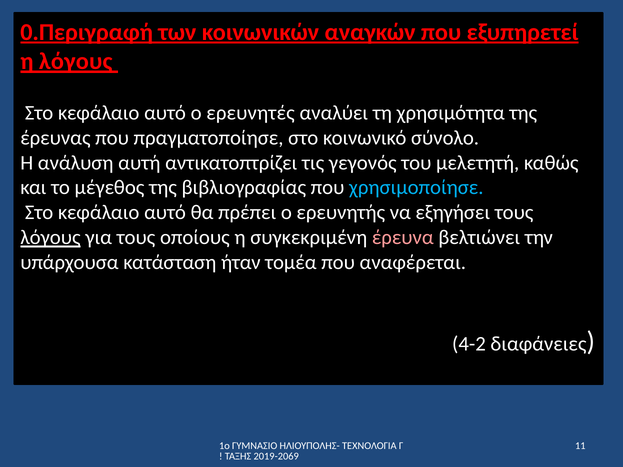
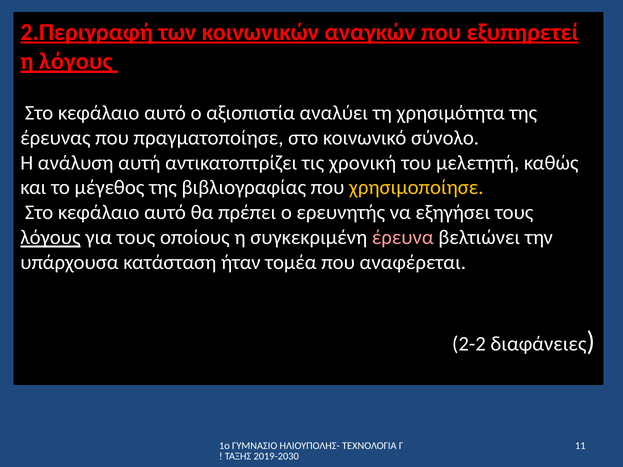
0.Περιγραφή: 0.Περιγραφή -> 2.Περιγραφή
ερευνητές: ερευνητές -> αξιοπιστία
γεγονός: γεγονός -> χρονική
χρησιμοποίησε colour: light blue -> yellow
4-2: 4-2 -> 2-2
2019-2069: 2019-2069 -> 2019-2030
